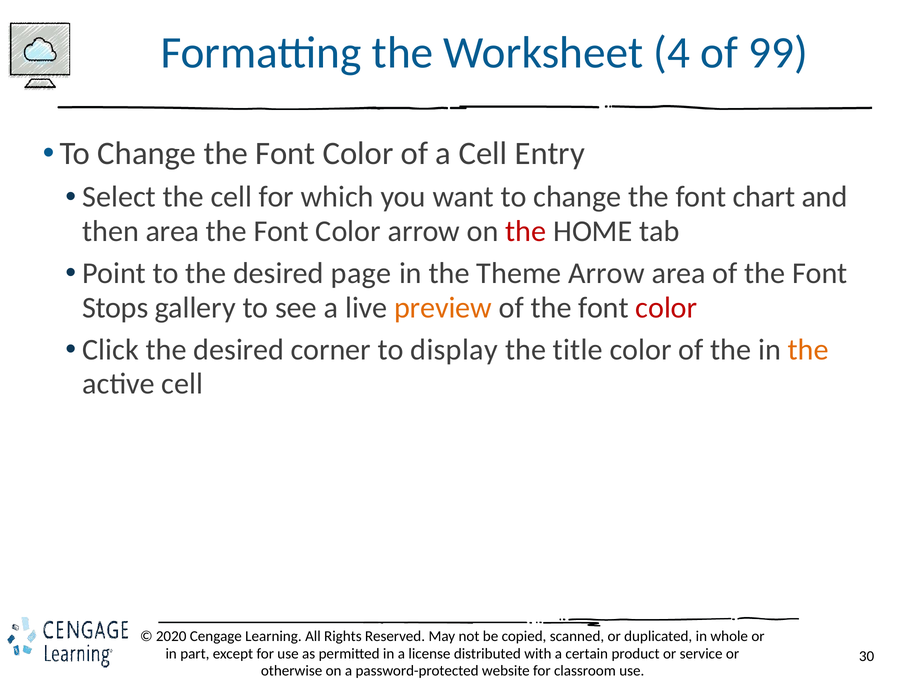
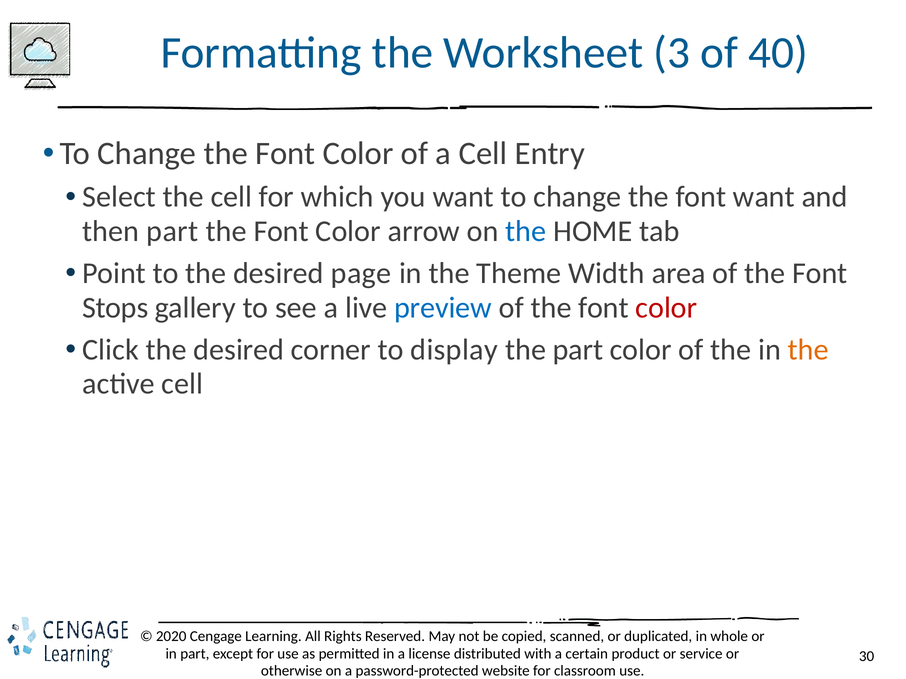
4: 4 -> 3
99: 99 -> 40
font chart: chart -> want
then area: area -> part
the at (526, 231) colour: red -> blue
Theme Arrow: Arrow -> Width
preview colour: orange -> blue
the title: title -> part
